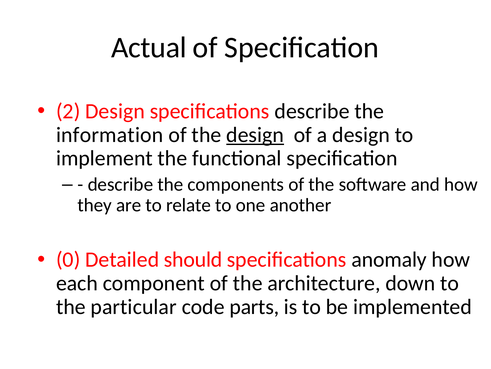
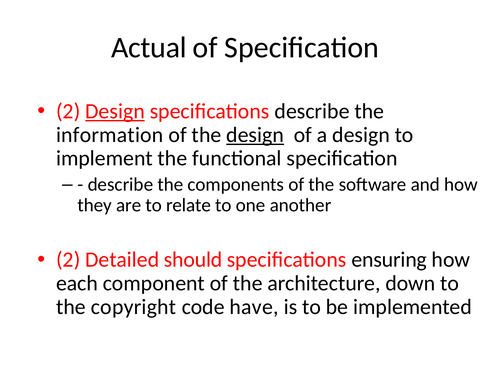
Design at (115, 111) underline: none -> present
0 at (68, 259): 0 -> 2
anomaly: anomaly -> ensuring
particular: particular -> copyright
parts: parts -> have
